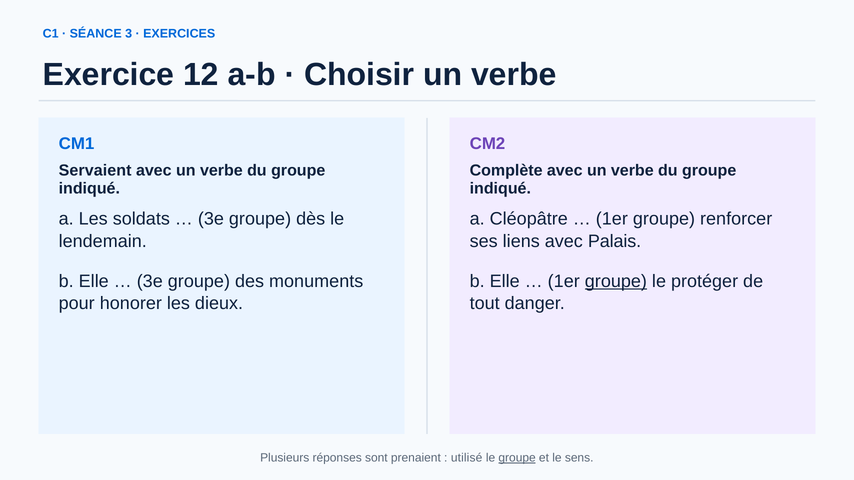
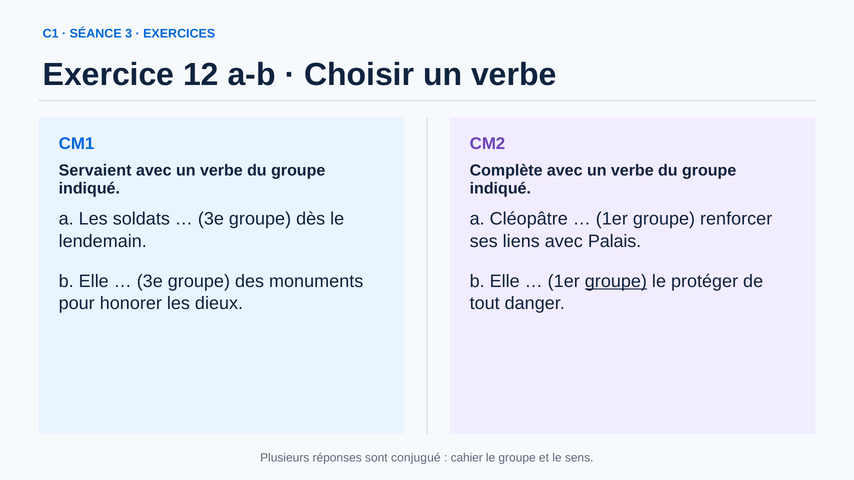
prenaient: prenaient -> conjugué
utilisé: utilisé -> cahier
groupe at (517, 458) underline: present -> none
